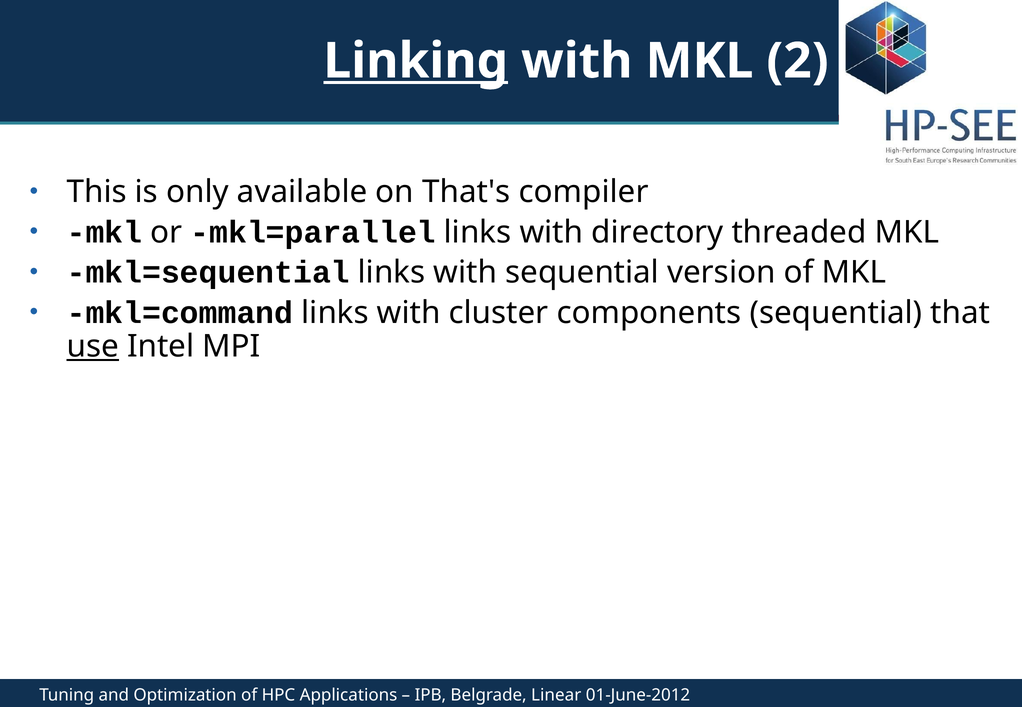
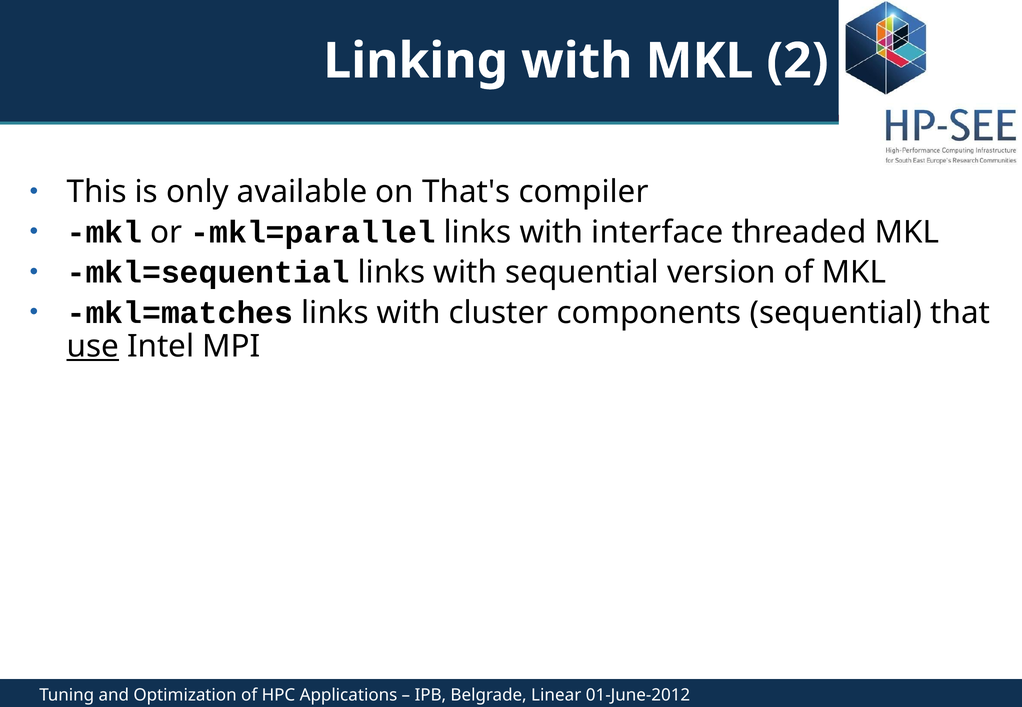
Linking underline: present -> none
directory: directory -> interface
mkl=command: mkl=command -> mkl=matches
